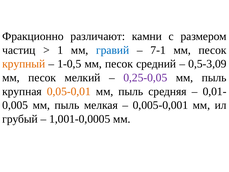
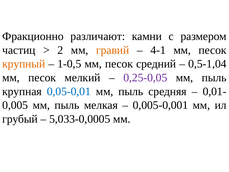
1: 1 -> 2
гравий colour: blue -> orange
7-1: 7-1 -> 4-1
0,5-3,09: 0,5-3,09 -> 0,5-1,04
0,05-0,01 colour: orange -> blue
1,001-0,0005: 1,001-0,0005 -> 5,033-0,0005
